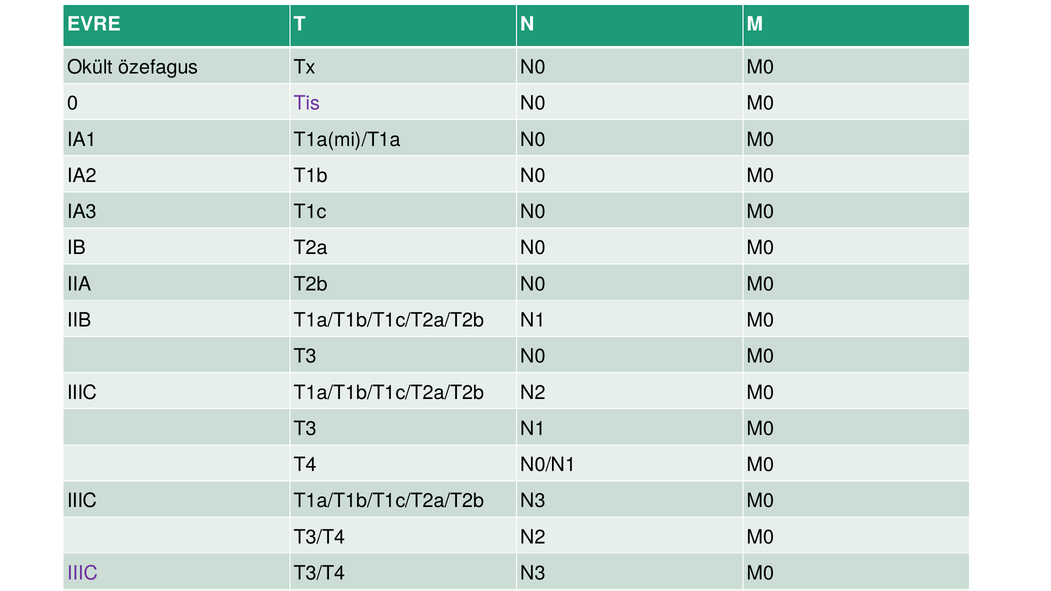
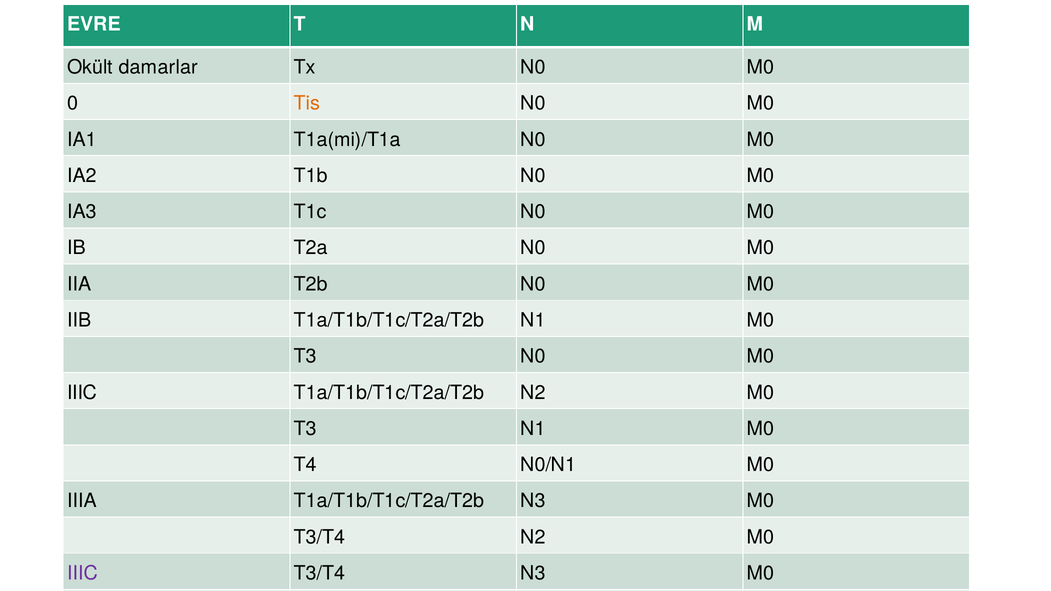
özefagus: özefagus -> damarlar
Tis colour: purple -> orange
IIIC at (82, 501): IIIC -> IIIA
